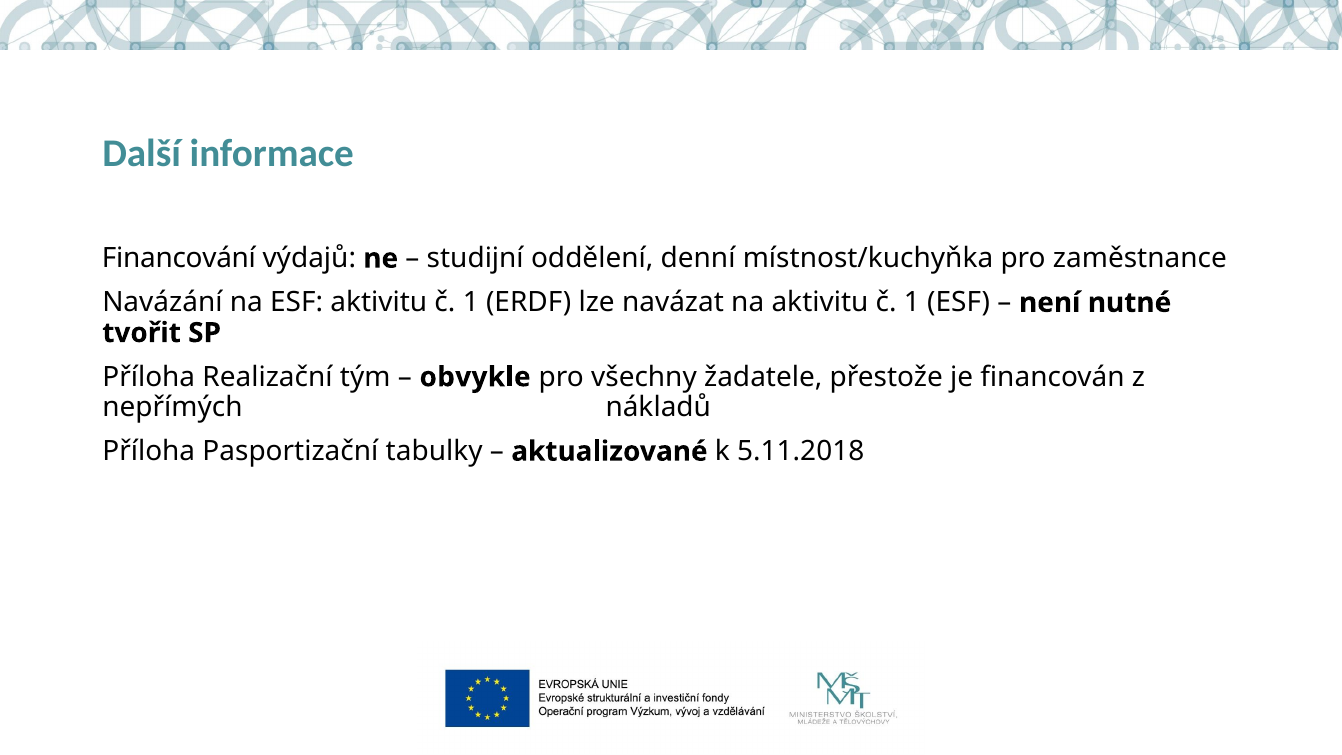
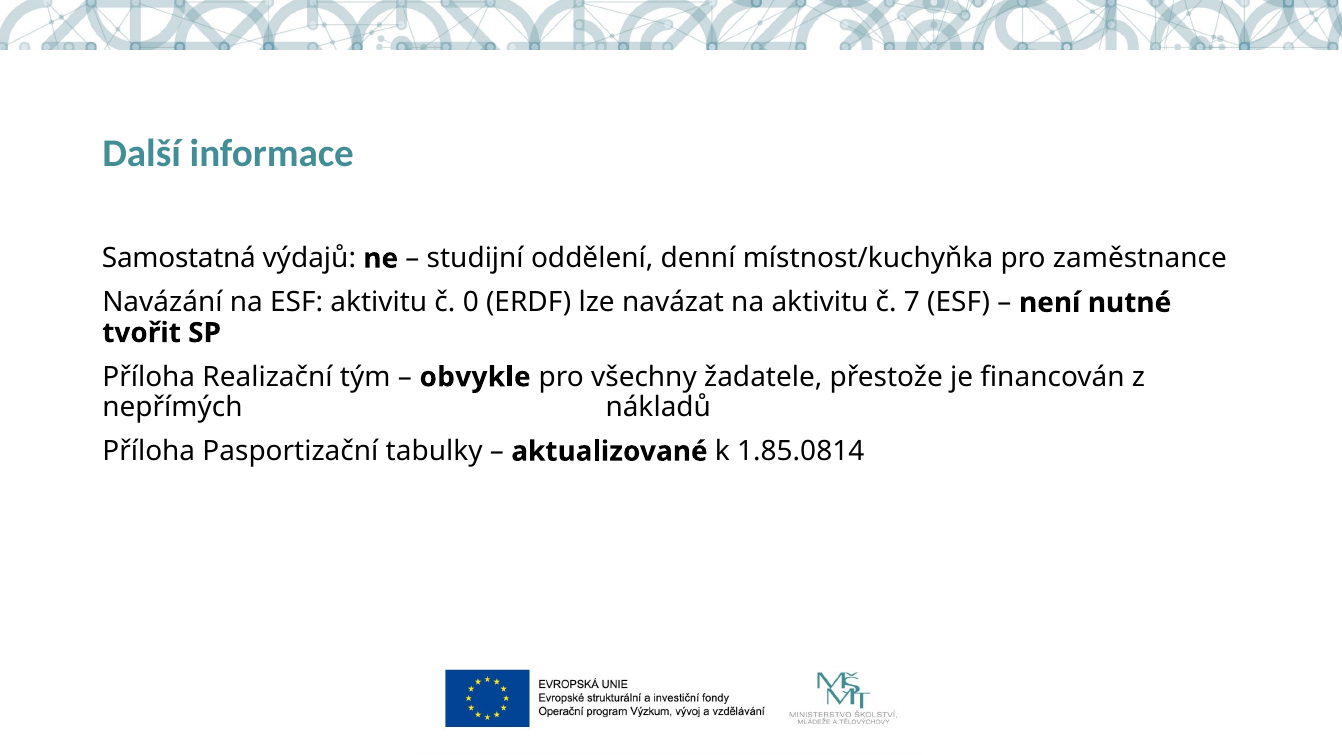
Financování: Financování -> Samostatná
ESF aktivitu č 1: 1 -> 0
na aktivitu č 1: 1 -> 7
5.11.2018: 5.11.2018 -> 1.85.0814
